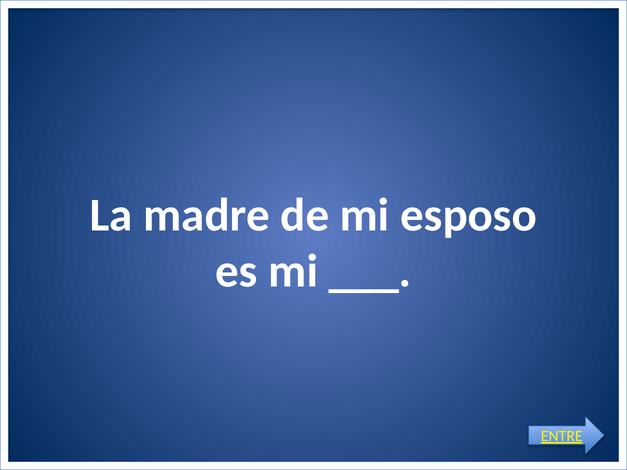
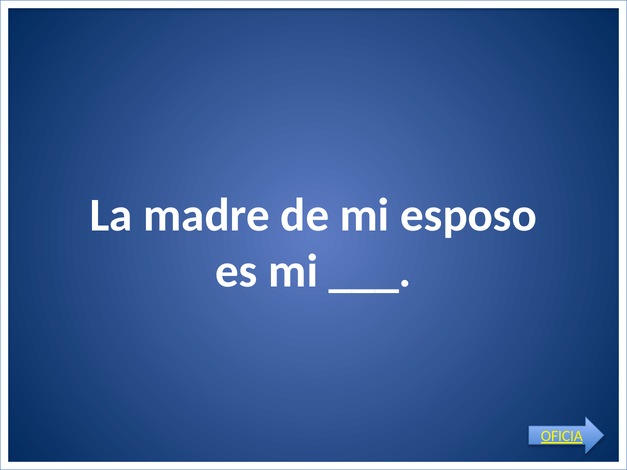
ENTRE: ENTRE -> OFICIA
